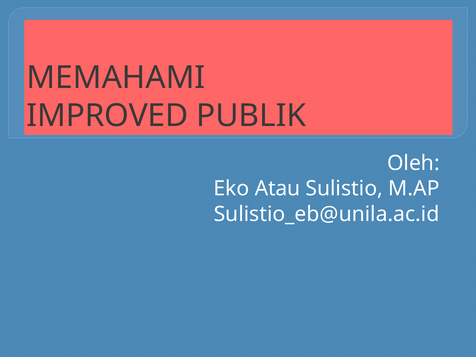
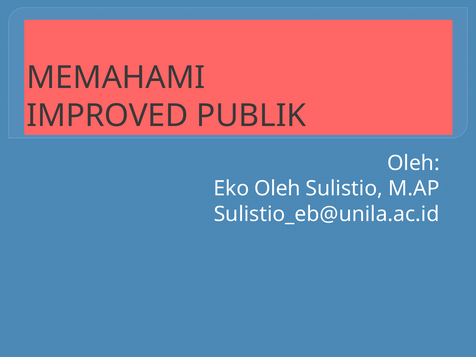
Eko Atau: Atau -> Oleh
